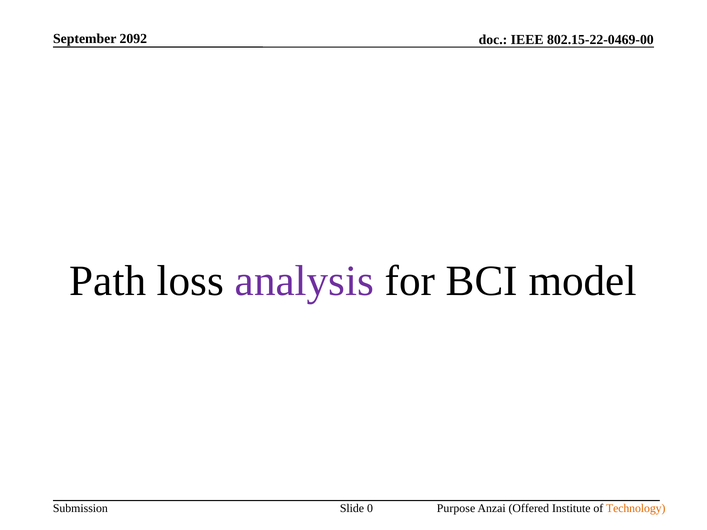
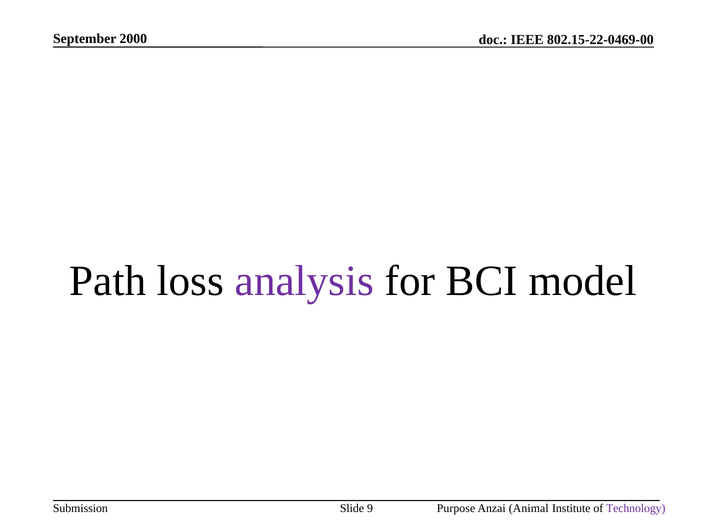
2092: 2092 -> 2000
Offered: Offered -> Animal
Technology colour: orange -> purple
0: 0 -> 9
